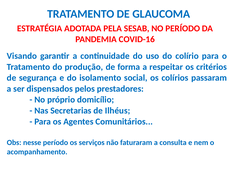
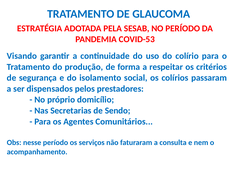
COVID-16: COVID-16 -> COVID-53
Ilhéus: Ilhéus -> Sendo
